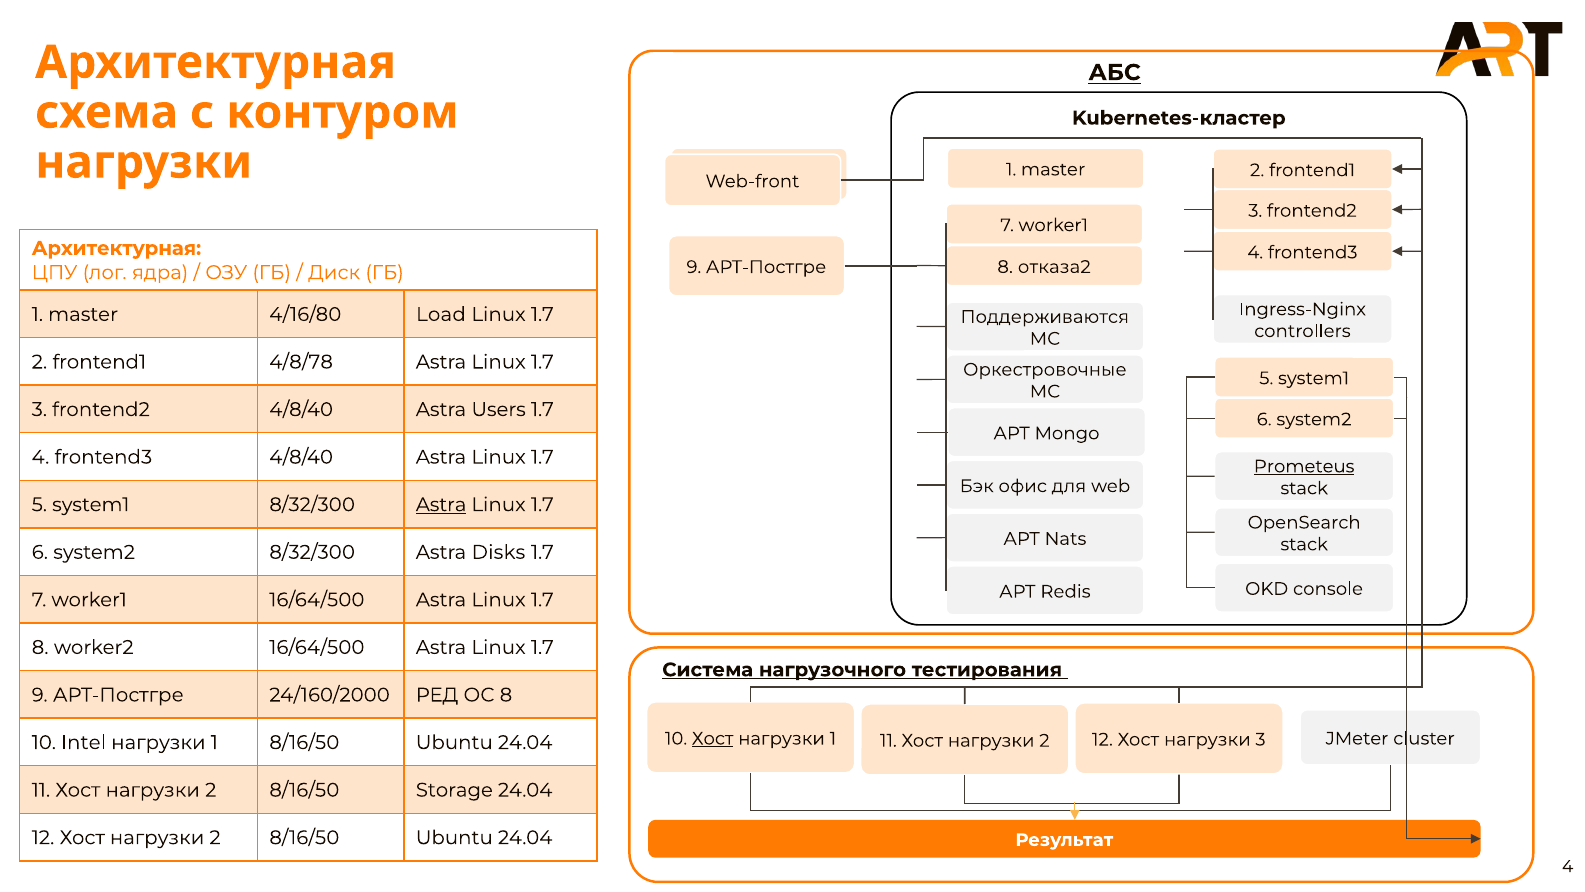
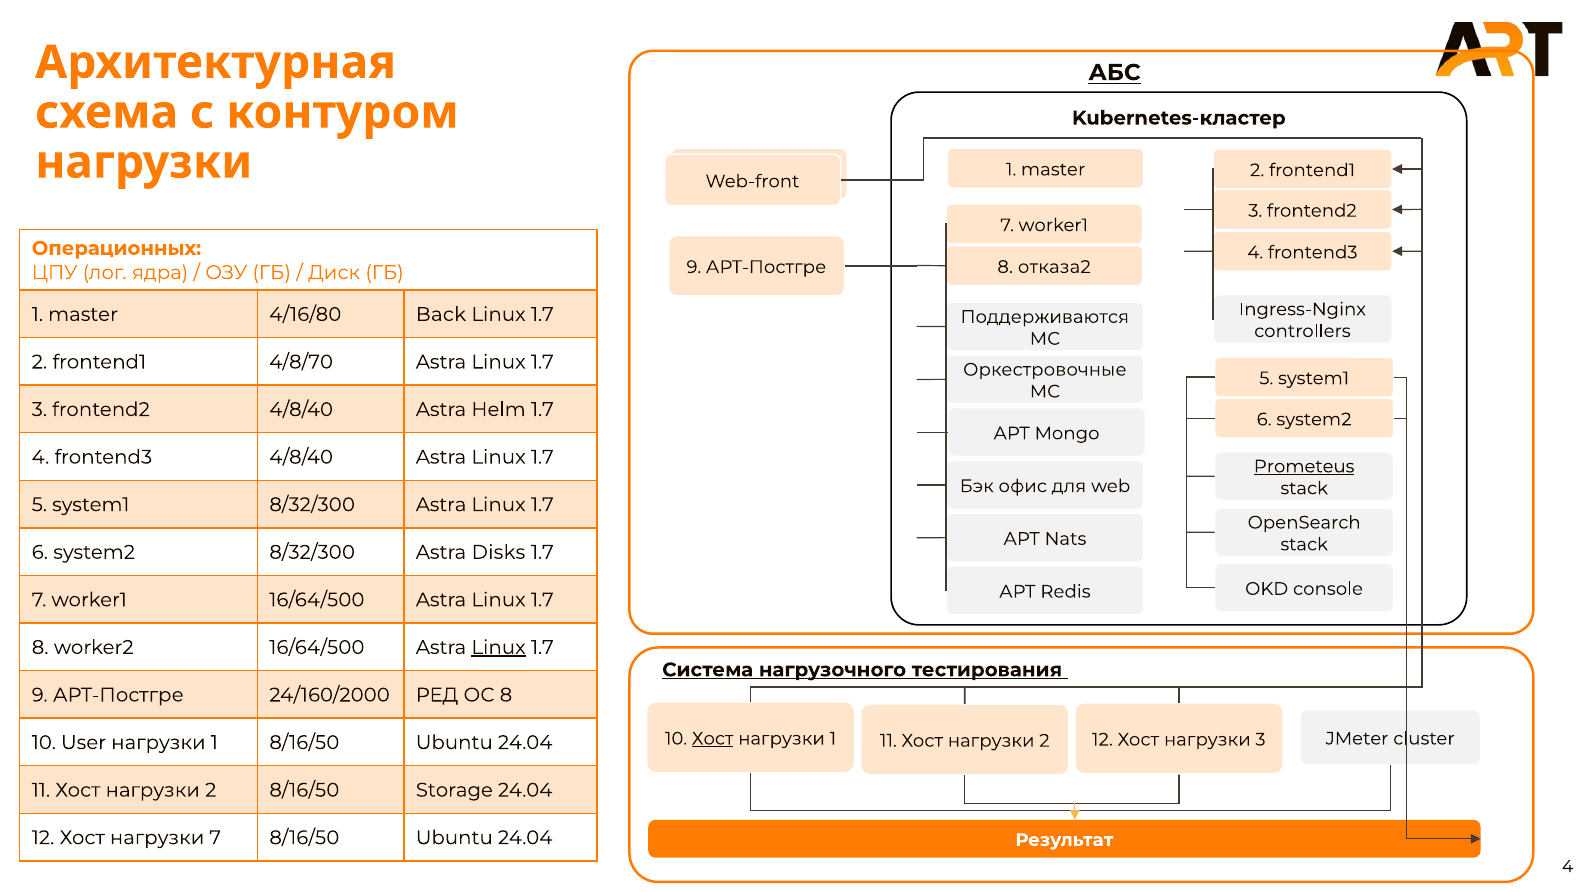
Архитектурная at (116, 248): Архитектурная -> Операционных
Load: Load -> Back
4/8/78: 4/8/78 -> 4/8/70
Users: Users -> Helm
Astra at (441, 504) underline: present -> none
Linux at (499, 647) underline: none -> present
Intel: Intel -> User
12 Хост нагрузки 2: 2 -> 7
